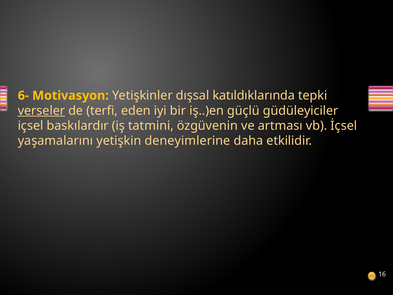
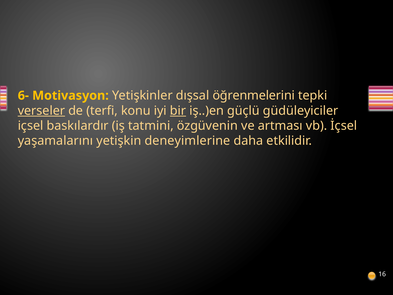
katıldıklarında: katıldıklarında -> öğrenmelerini
eden: eden -> konu
bir underline: none -> present
